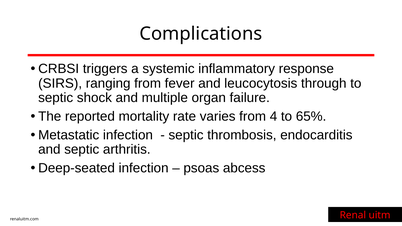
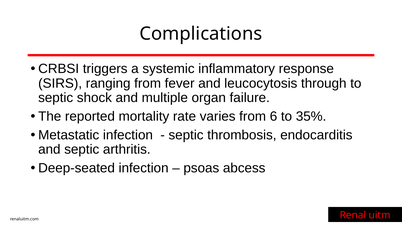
4: 4 -> 6
65%: 65% -> 35%
